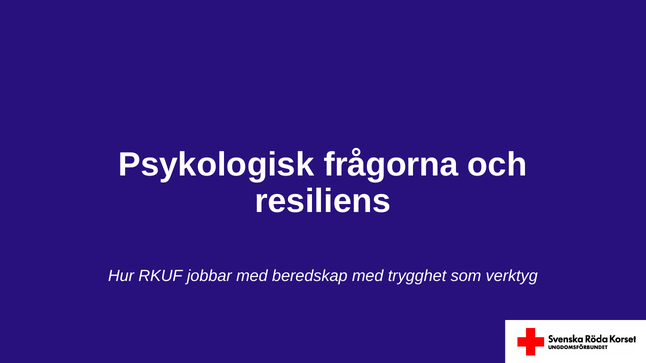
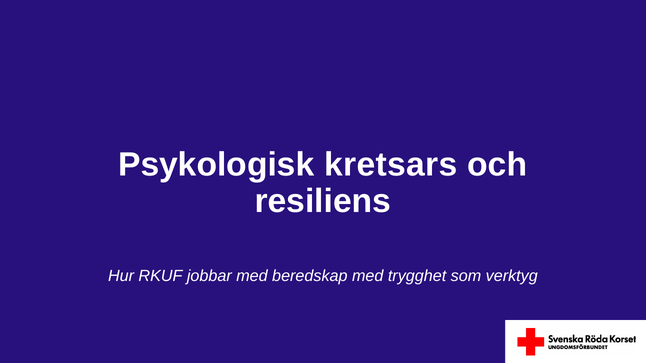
frågorna: frågorna -> kretsars
